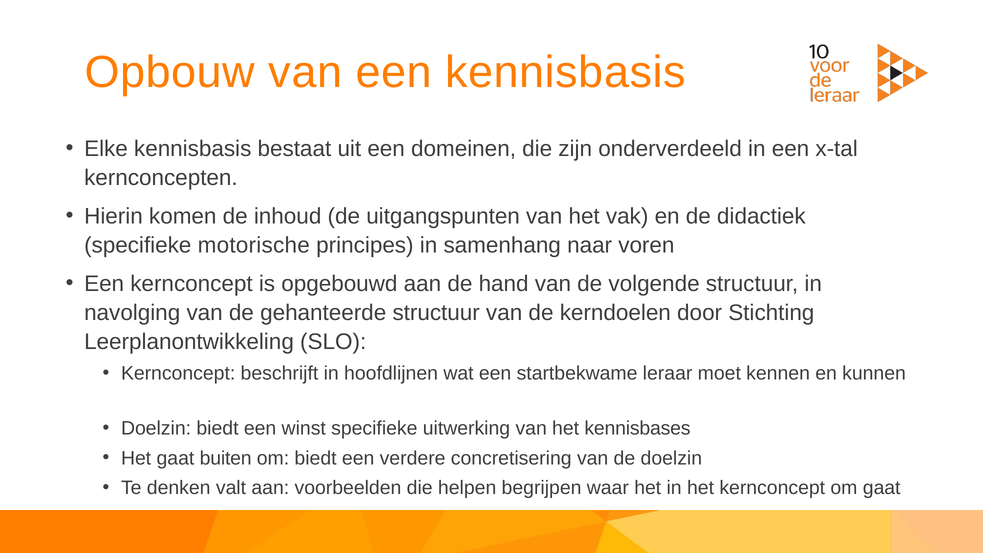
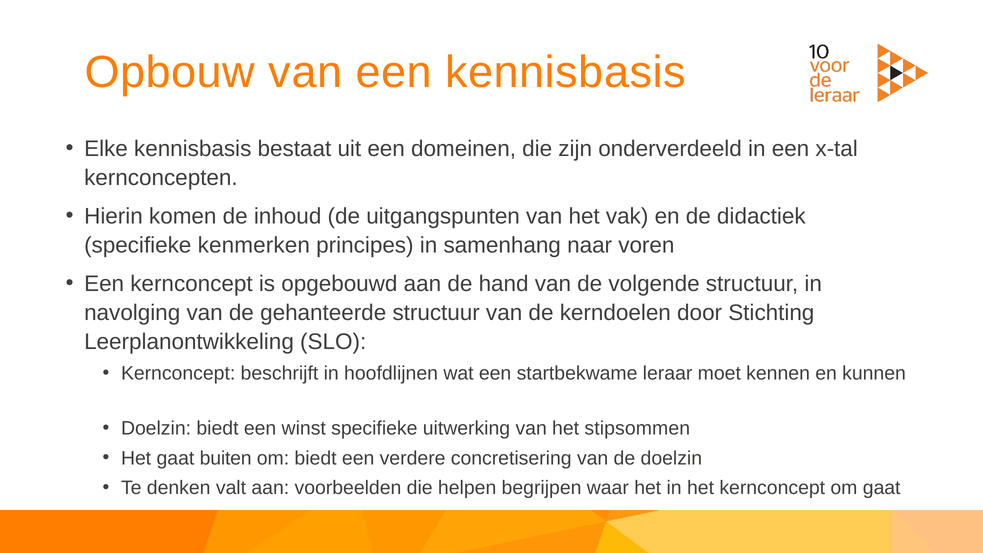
motorische: motorische -> kenmerken
kennisbases: kennisbases -> stipsommen
